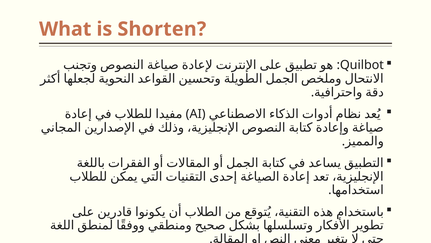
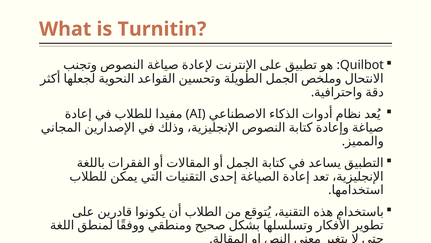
Shorten: Shorten -> Turnitin
